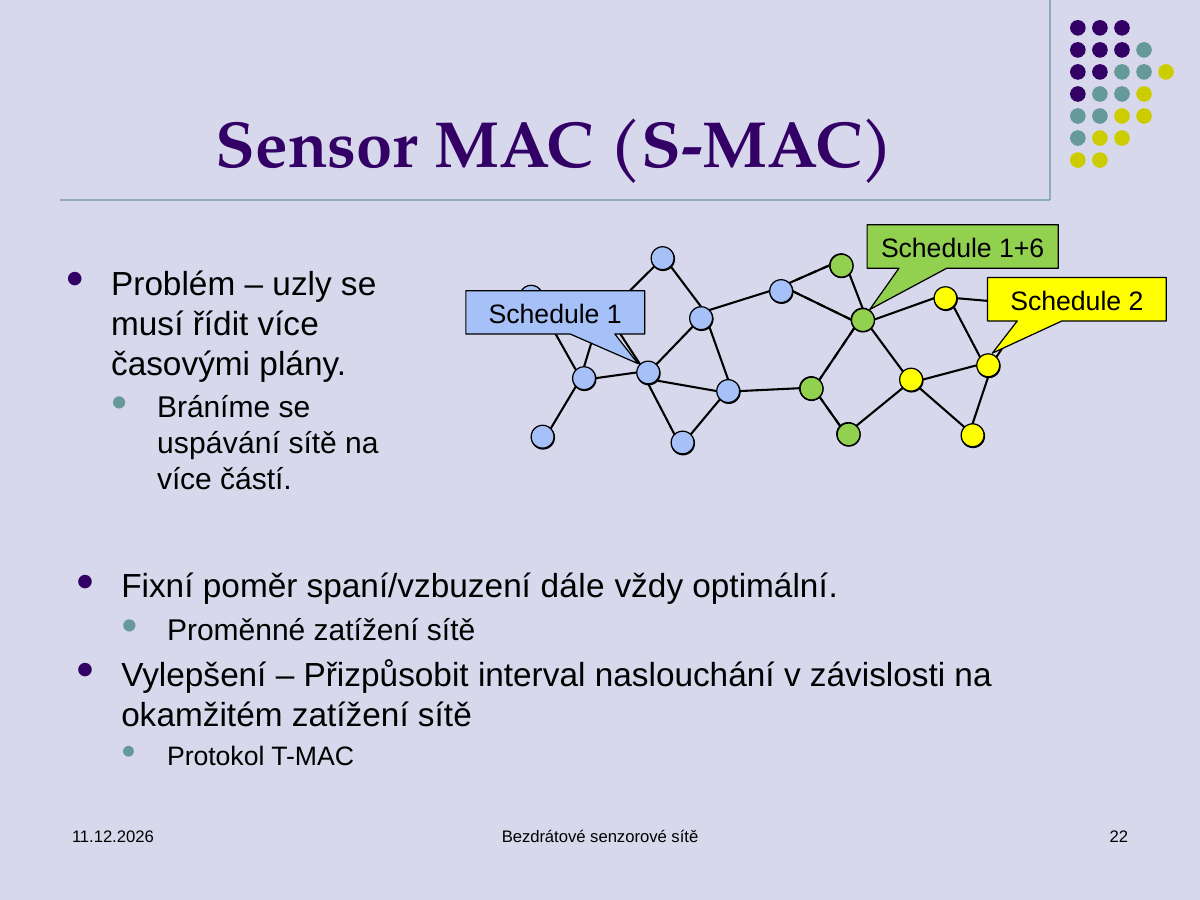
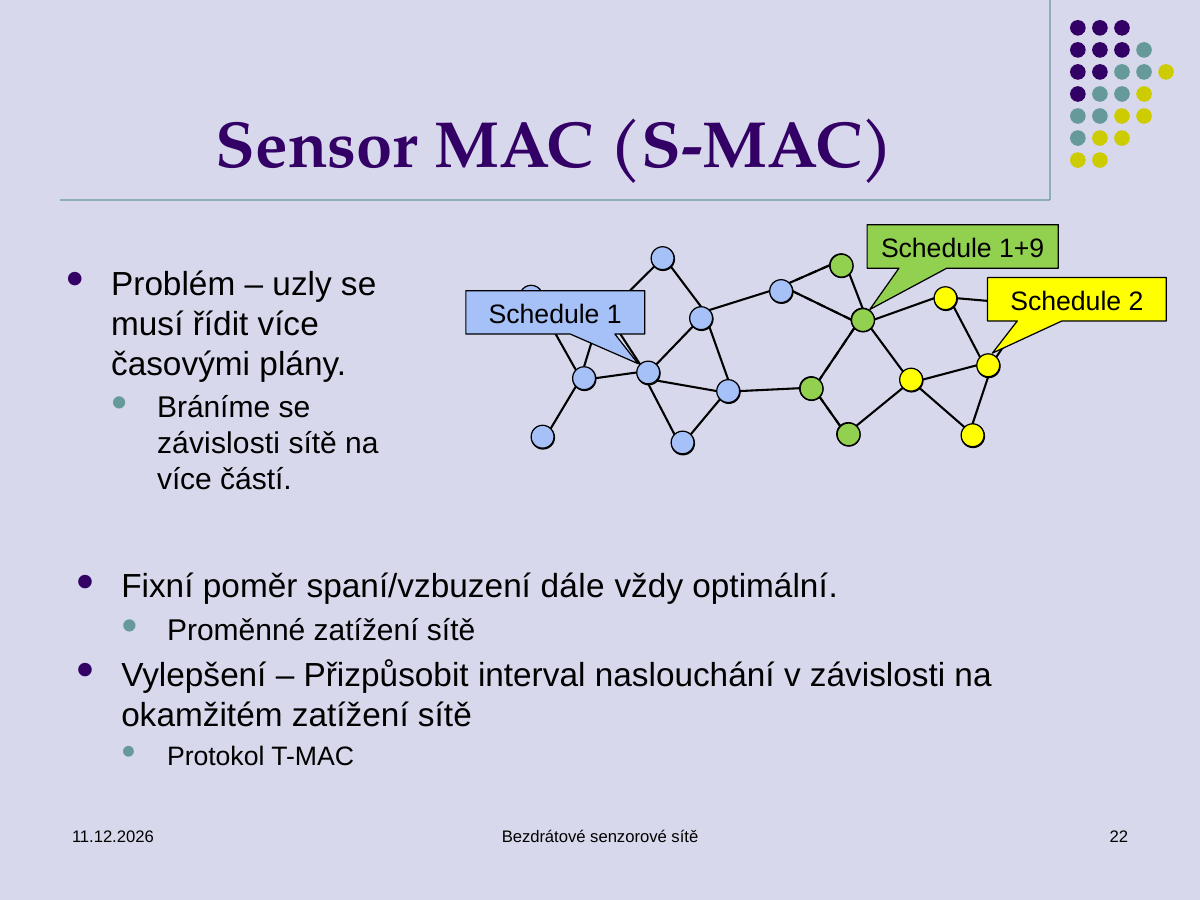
1+6: 1+6 -> 1+9
uspávání at (219, 444): uspávání -> závislosti
